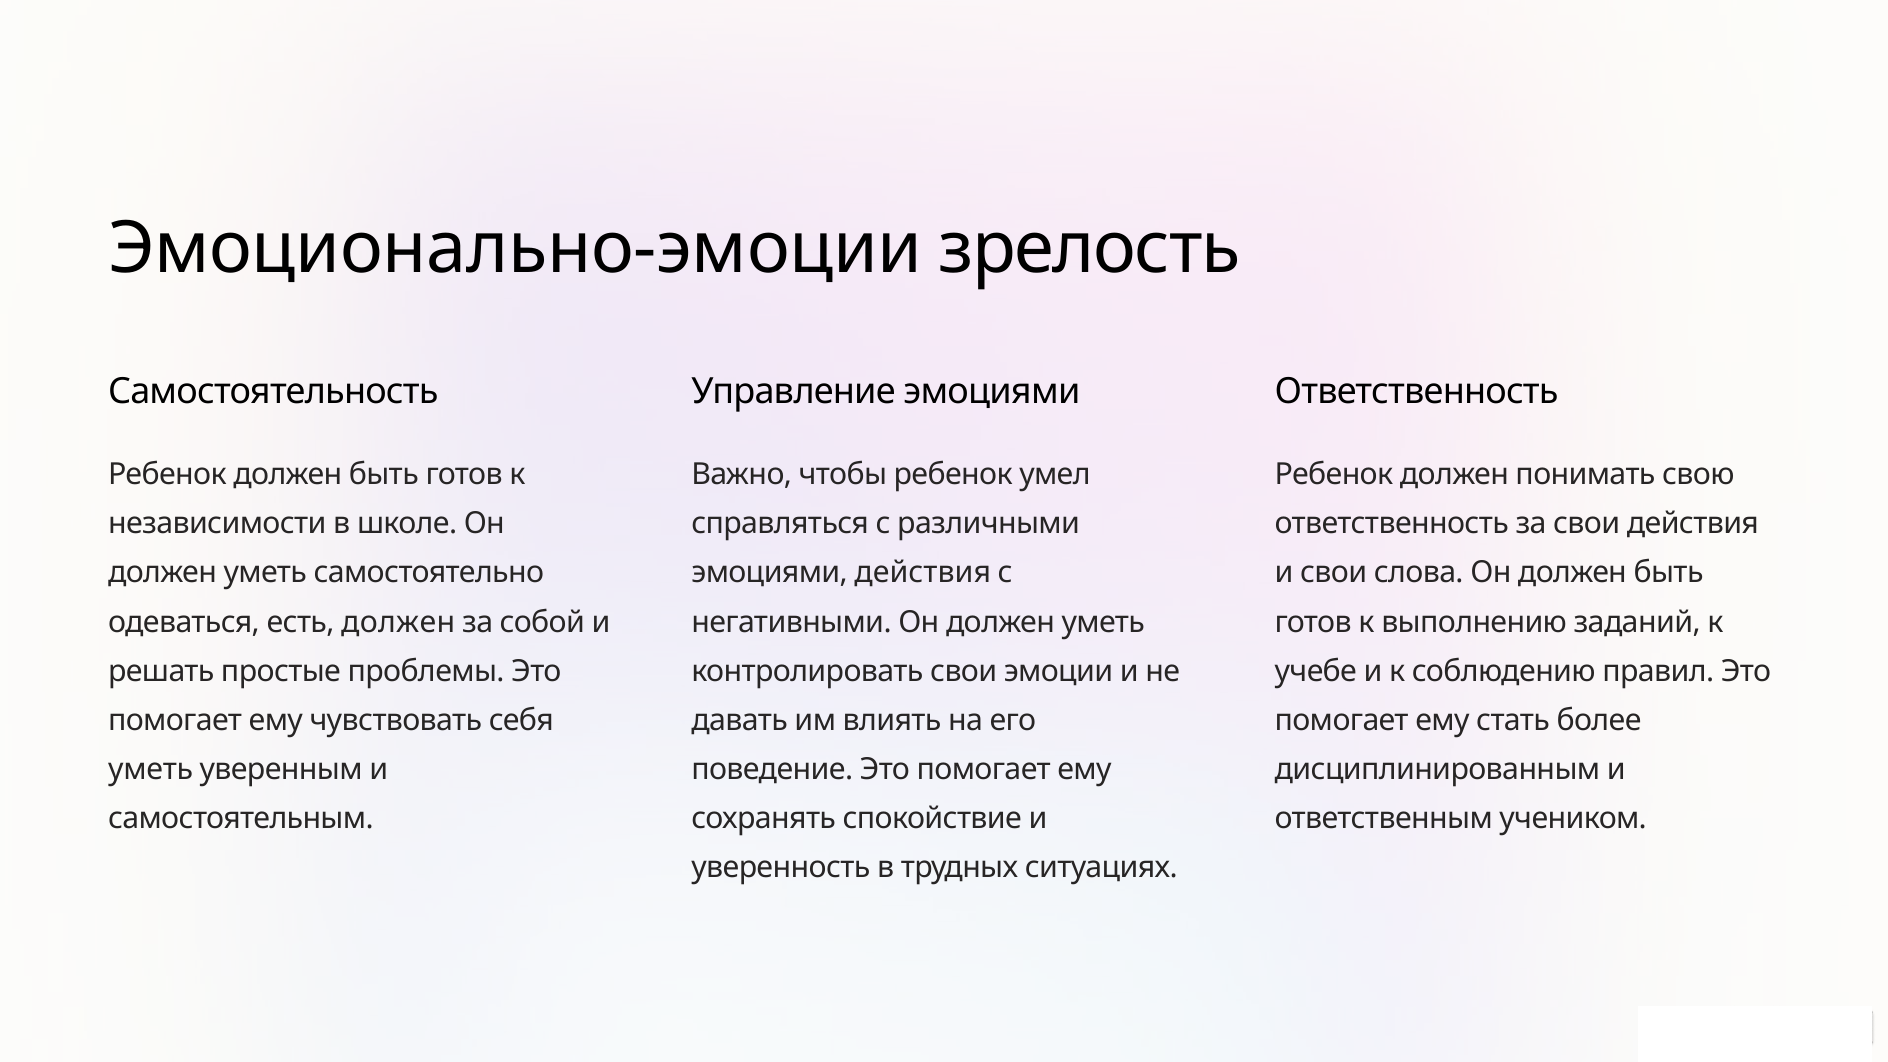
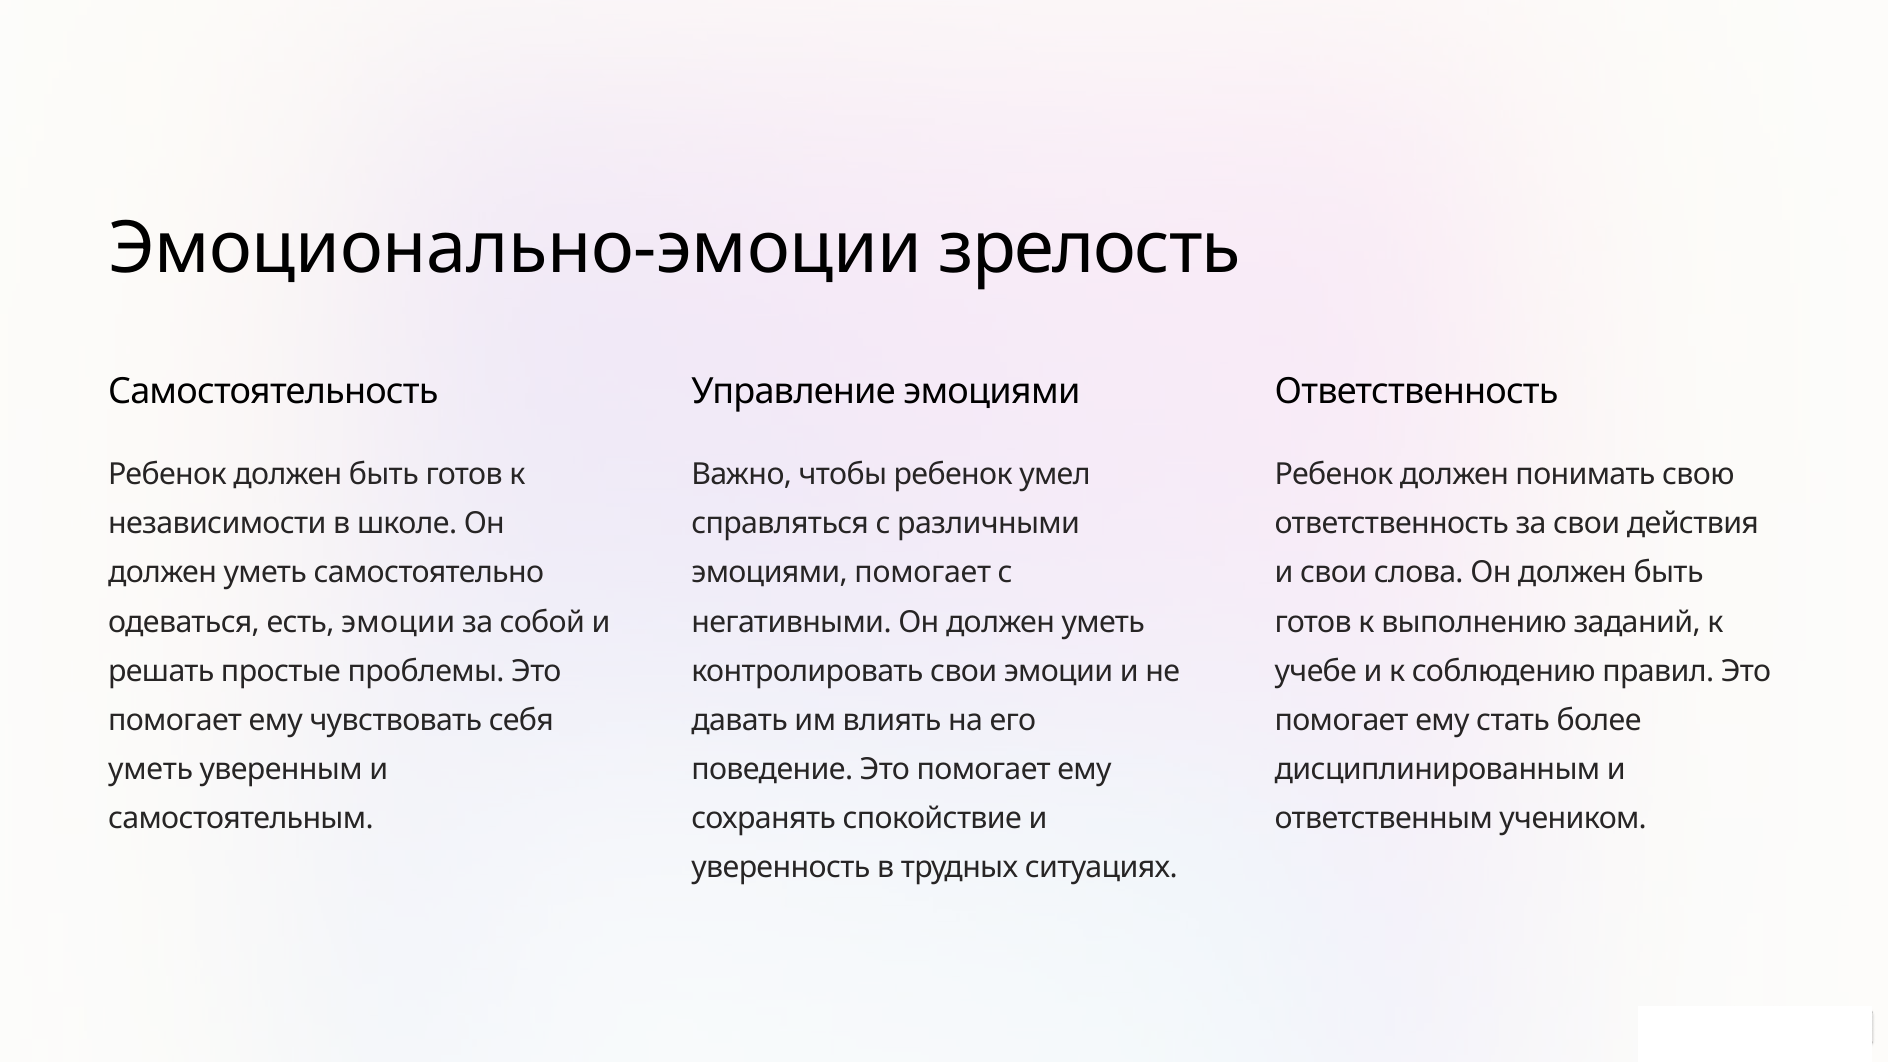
эмоциями действия: действия -> помогает
есть должен: должен -> эмоции
